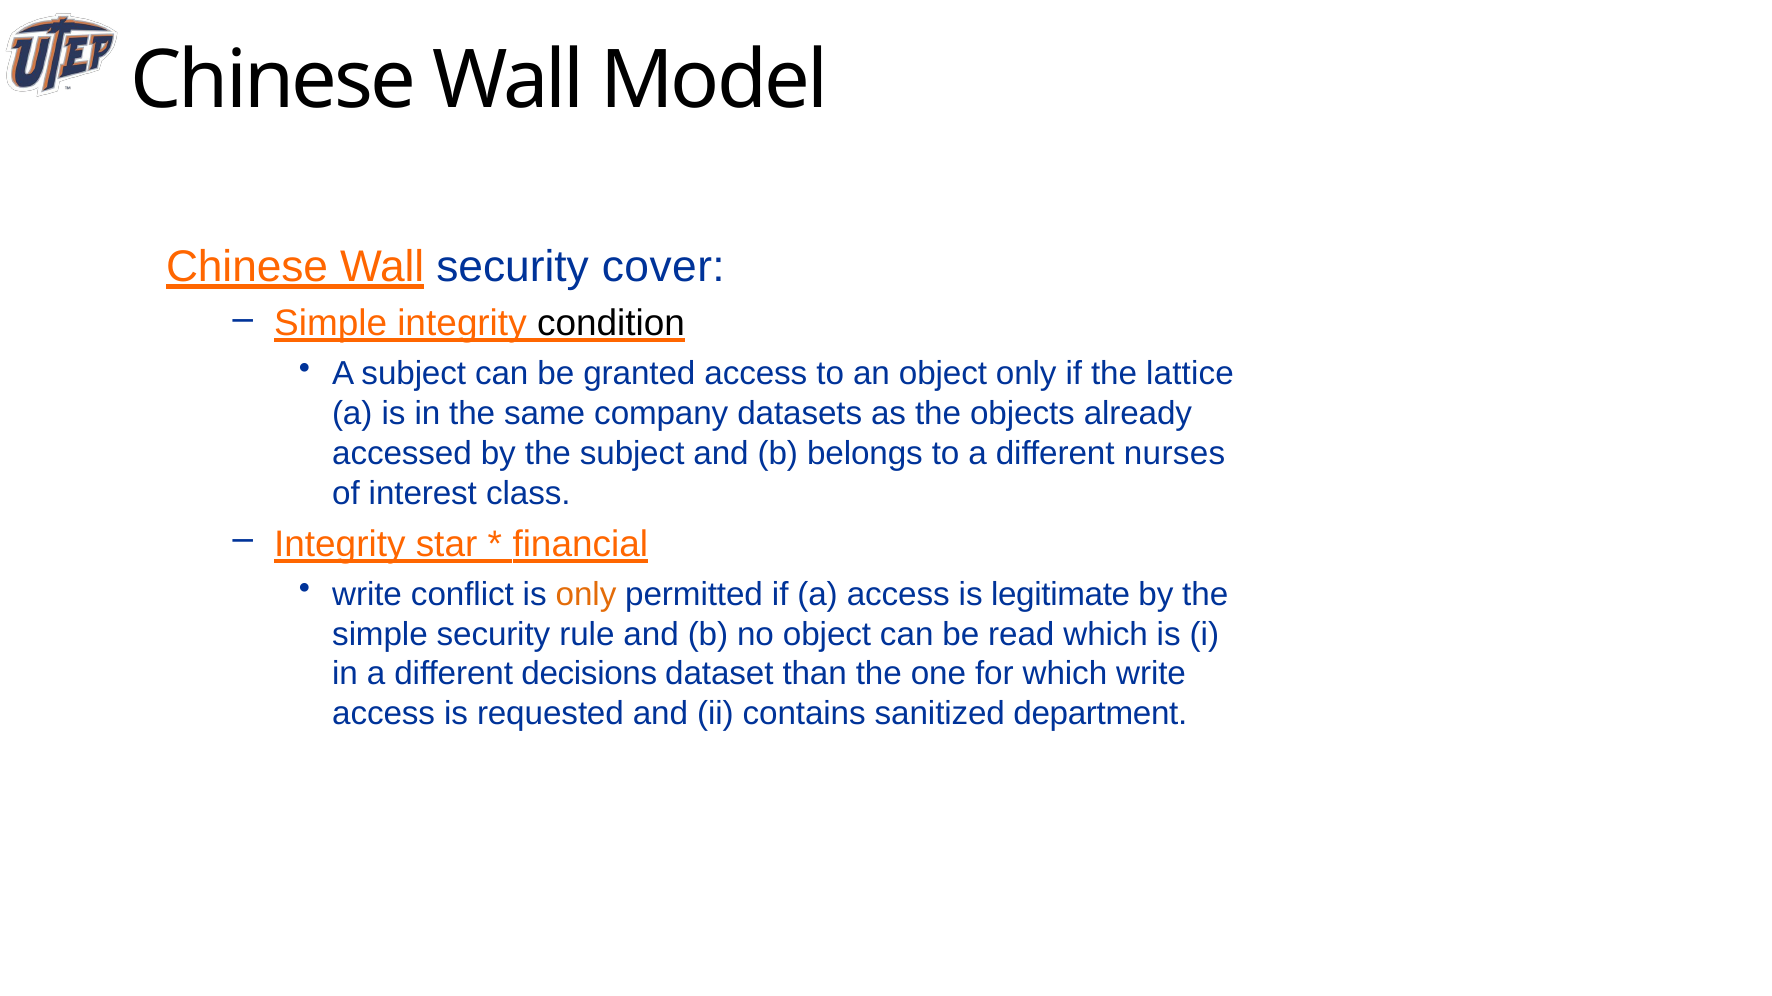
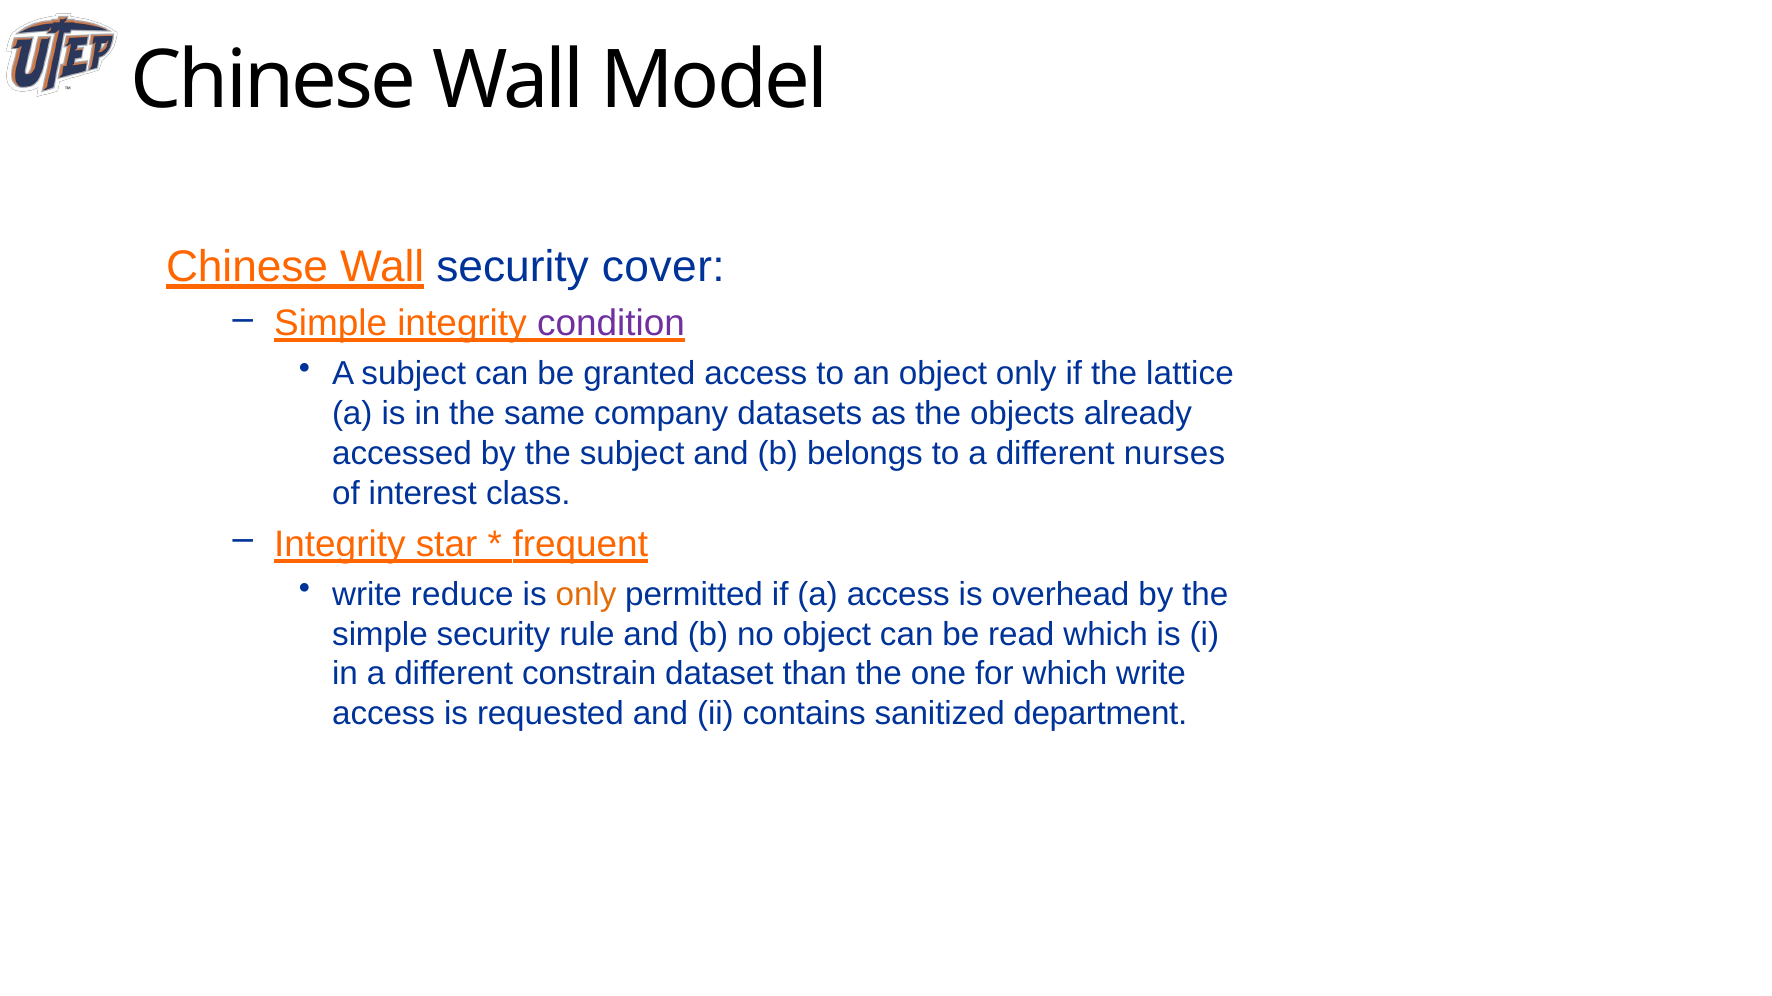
condition colour: black -> purple
financial: financial -> frequent
conflict: conflict -> reduce
legitimate: legitimate -> overhead
decisions: decisions -> constrain
